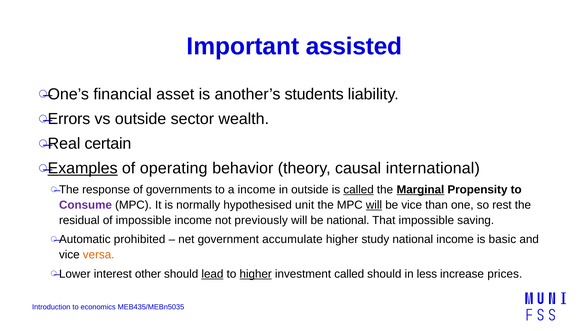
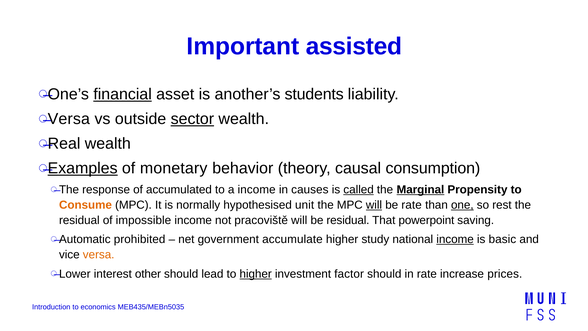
financial underline: none -> present
Errors at (69, 119): Errors -> Versa
sector underline: none -> present
Real certain: certain -> wealth
operating: operating -> monetary
international: international -> consumption
governments: governments -> accumulated
in outside: outside -> causes
Consume colour: purple -> orange
be vice: vice -> rate
one underline: none -> present
previously: previously -> pracoviště
be national: national -> residual
That impossible: impossible -> powerpoint
income at (455, 239) underline: none -> present
lead underline: present -> none
investment called: called -> factor
in less: less -> rate
